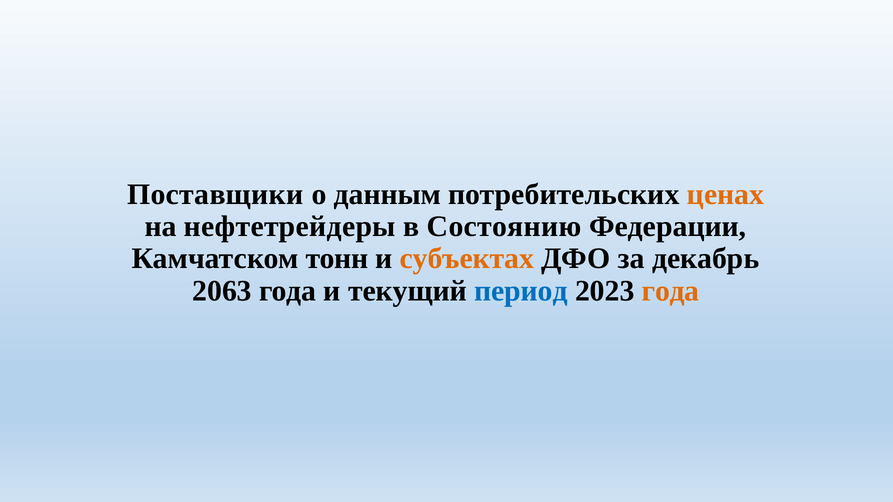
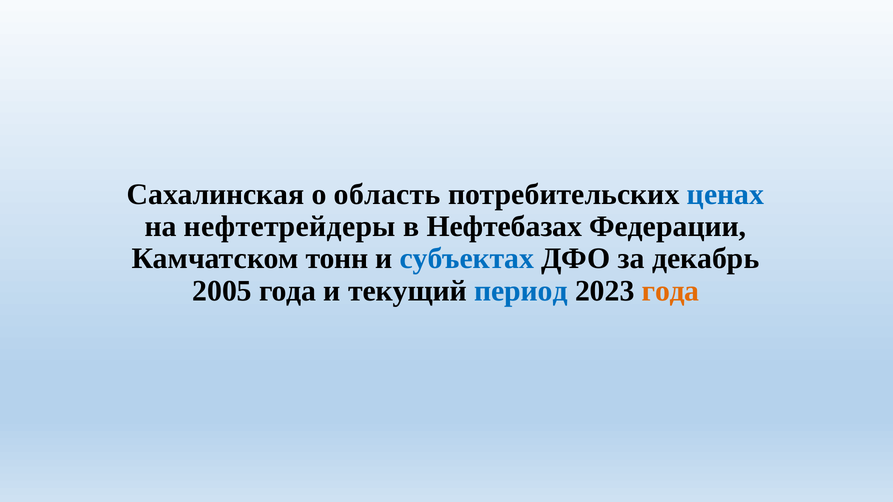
Поставщики: Поставщики -> Сахалинская
данным: данным -> область
ценах colour: orange -> blue
Состоянию: Состоянию -> Нефтебазах
субъектах colour: orange -> blue
2063: 2063 -> 2005
